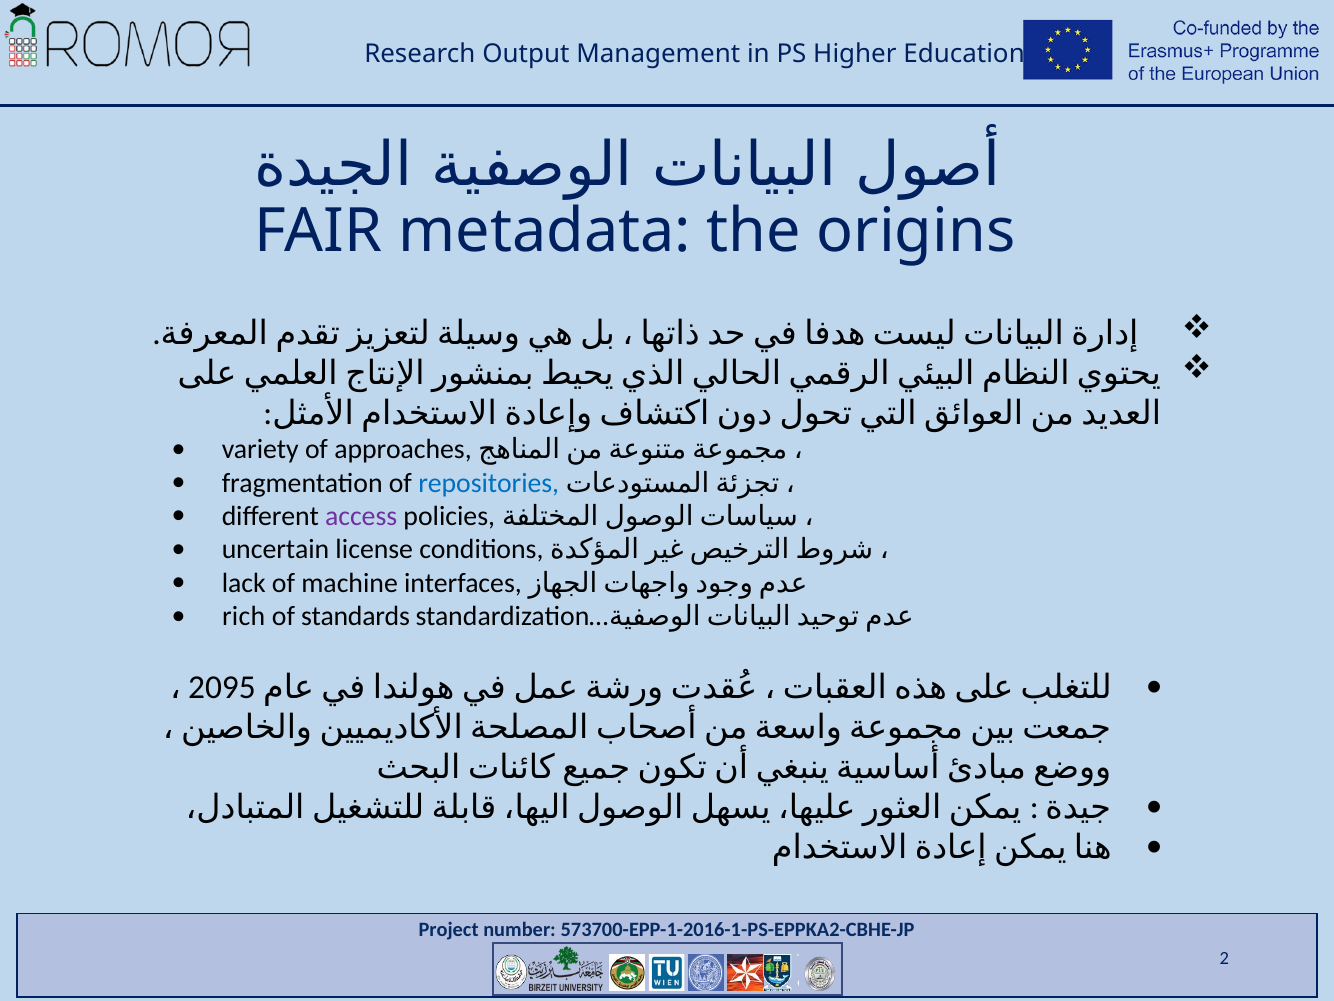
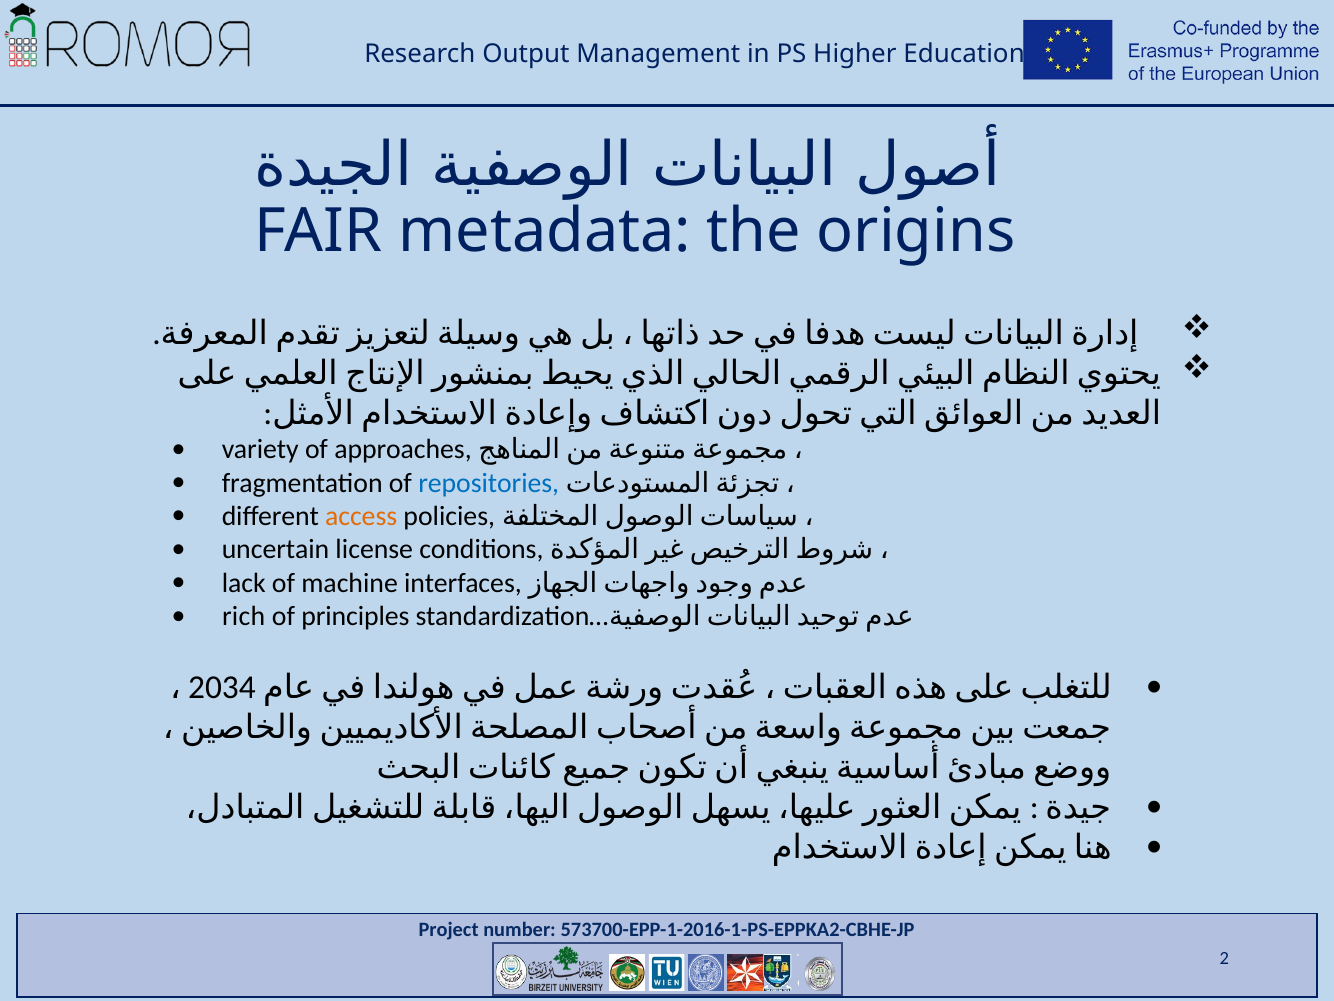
access colour: purple -> orange
standards: standards -> principles
2095: 2095 -> 2034
